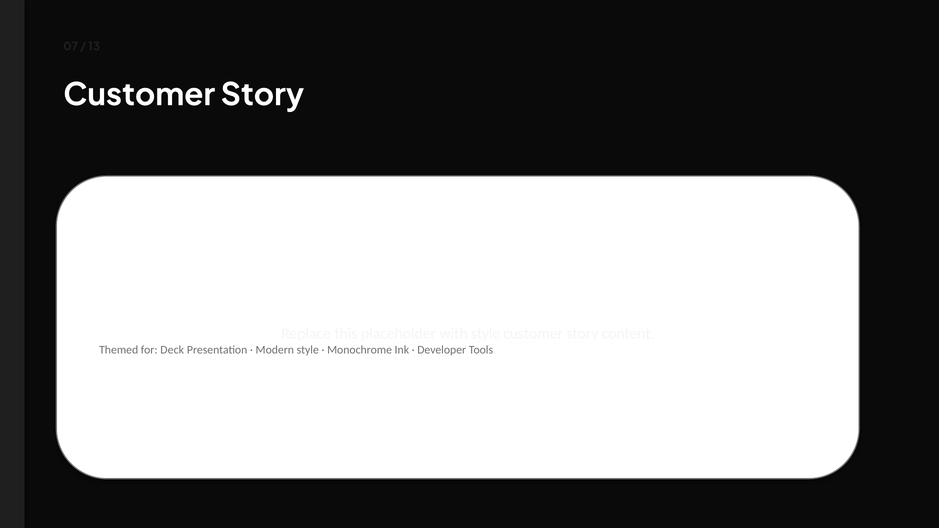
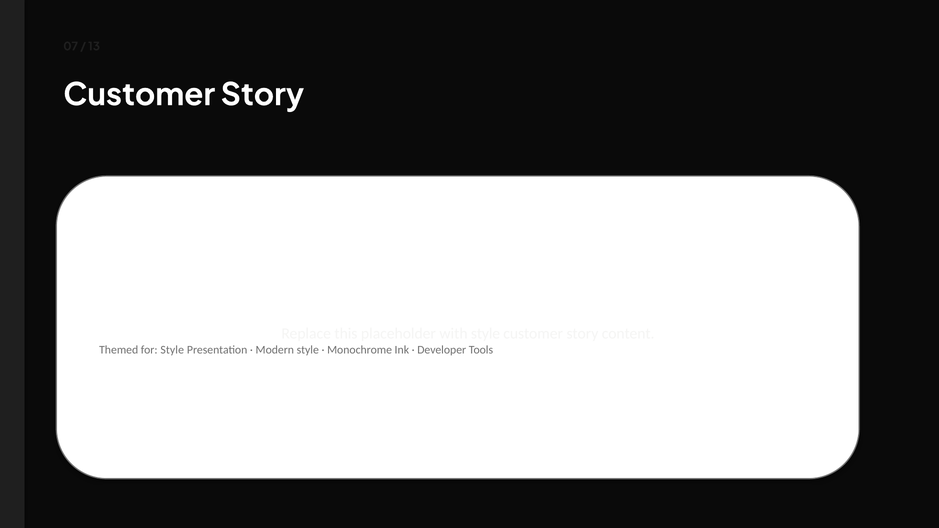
for Deck: Deck -> Style
